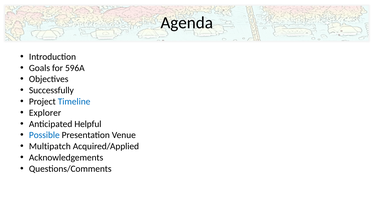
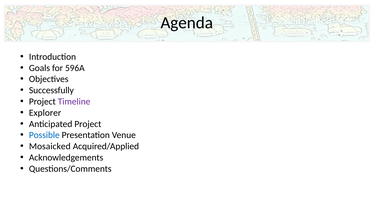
Timeline colour: blue -> purple
Anticipated Helpful: Helpful -> Project
Multipatch: Multipatch -> Mosaicked
